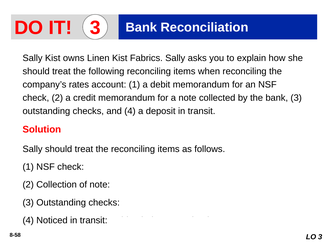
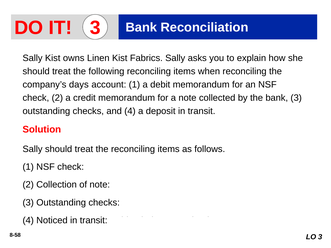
rates: rates -> days
